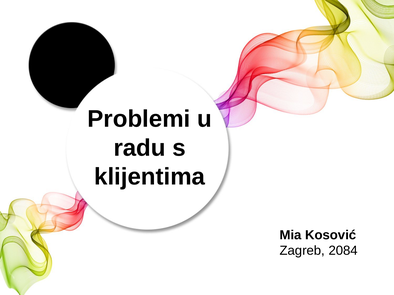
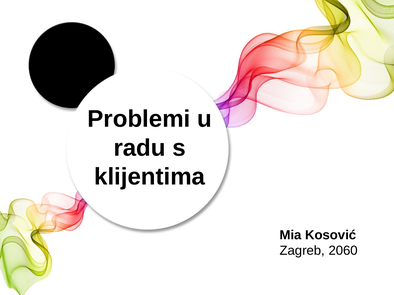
2084: 2084 -> 2060
